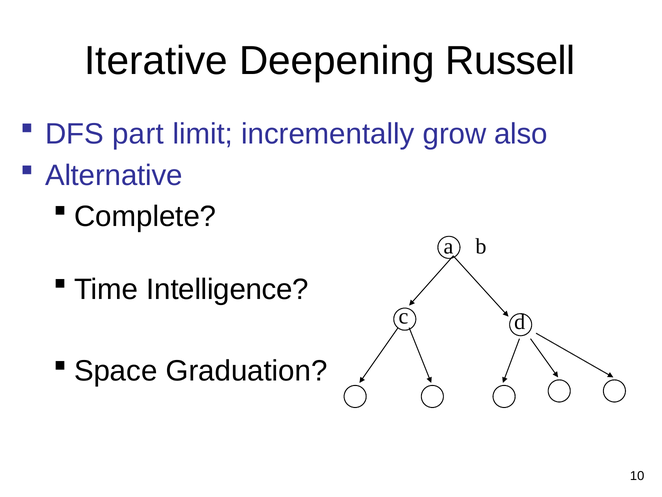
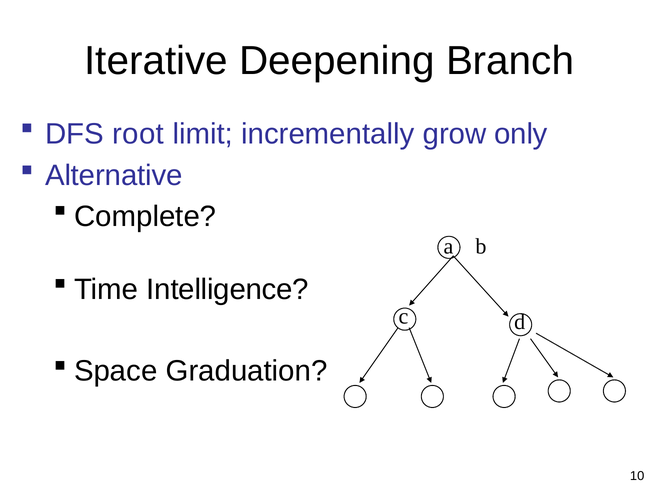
Russell: Russell -> Branch
part: part -> root
also: also -> only
